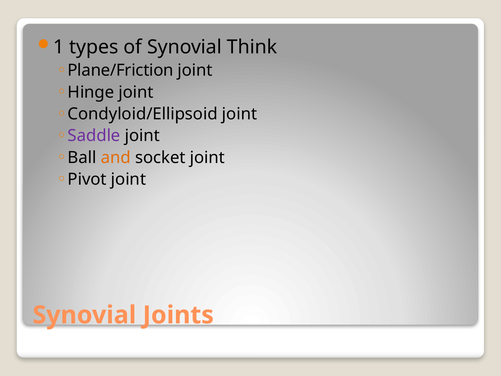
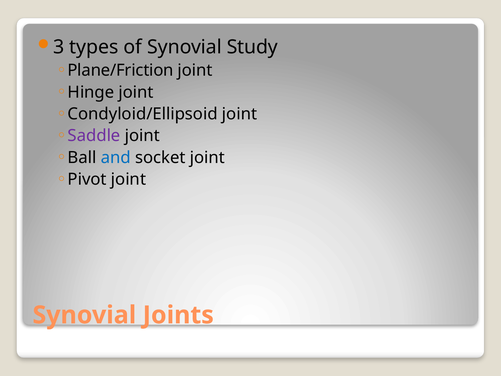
1: 1 -> 3
Think: Think -> Study
and colour: orange -> blue
